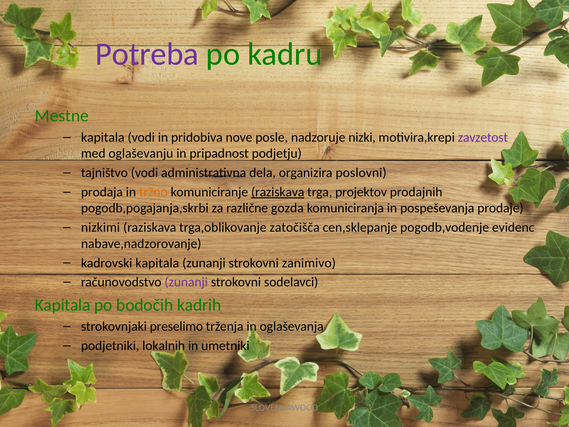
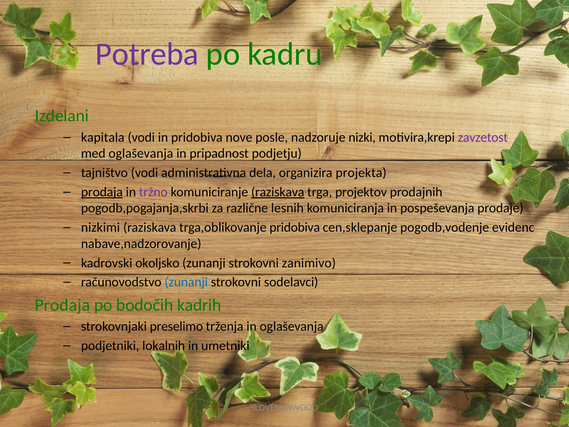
Mestne: Mestne -> Izdelani
med oglaševanju: oglaševanju -> oglaševanja
poslovni: poslovni -> projekta
prodaja at (102, 192) underline: none -> present
tržno colour: orange -> purple
gozda: gozda -> lesnih
trga,oblikovanje zatočišča: zatočišča -> pridobiva
kadrovski kapitala: kapitala -> okoljsko
zunanji at (186, 282) colour: purple -> blue
Kapitala at (63, 305): Kapitala -> Prodaja
